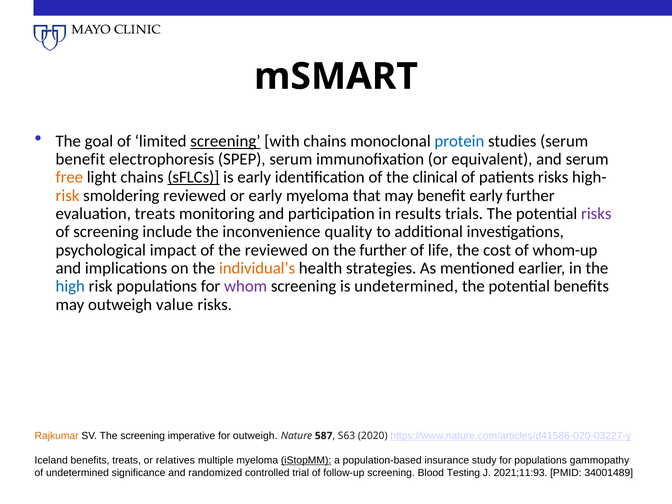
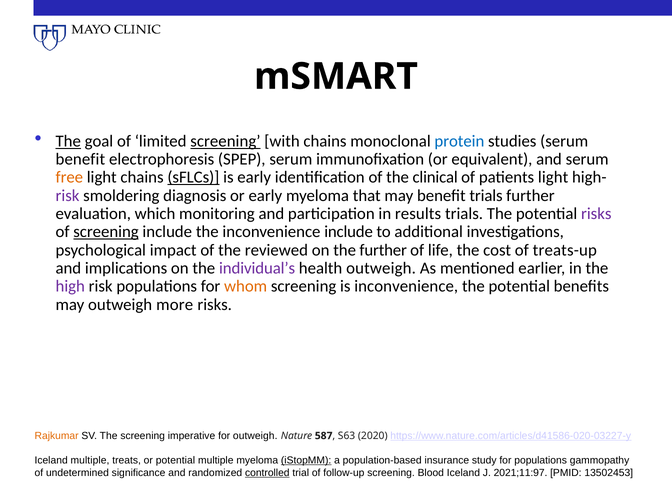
The at (68, 141) underline: none -> present
patients risks: risks -> light
risk at (68, 196) colour: orange -> purple
smoldering reviewed: reviewed -> diagnosis
benefit early: early -> trials
evaluation treats: treats -> which
screening at (106, 232) underline: none -> present
inconvenience quality: quality -> include
whom-up: whom-up -> treats-up
individual’s colour: orange -> purple
health strategies: strategies -> outweigh
high colour: blue -> purple
whom colour: purple -> orange
is undetermined: undetermined -> inconvenience
value: value -> more
Iceland benefits: benefits -> multiple
or relatives: relatives -> potential
controlled underline: none -> present
Blood Testing: Testing -> Iceland
2021;11:93: 2021;11:93 -> 2021;11:97
34001489: 34001489 -> 13502453
